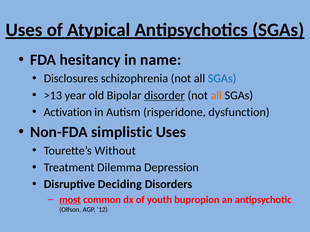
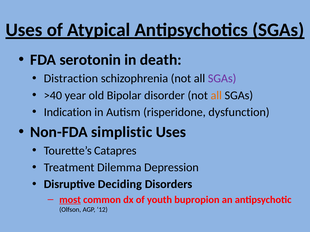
hesitancy: hesitancy -> serotonin
name: name -> death
Disclosures: Disclosures -> Distraction
SGAs at (222, 79) colour: blue -> purple
>13: >13 -> >40
disorder underline: present -> none
Activation: Activation -> Indication
Without: Without -> Catapres
